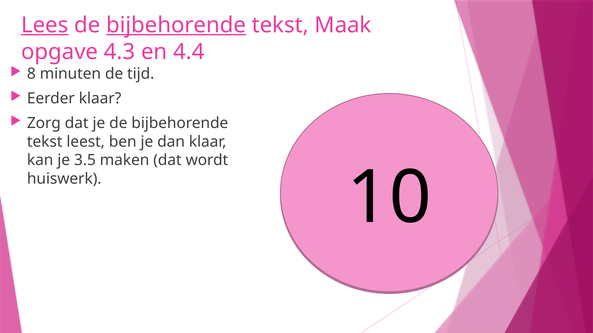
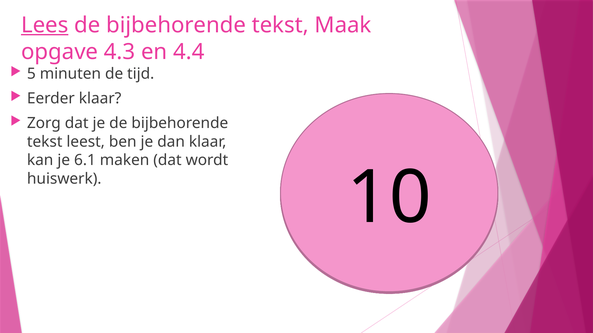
bijbehorende at (176, 25) underline: present -> none
8: 8 -> 5
3.5: 3.5 -> 6.1
